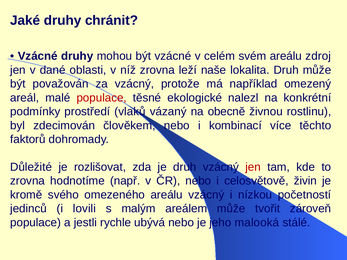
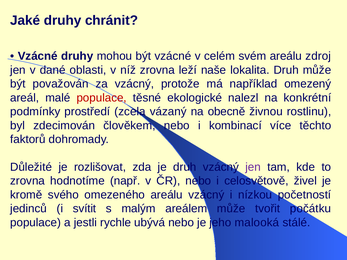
vlaků: vlaků -> zcela
jen at (253, 167) colour: red -> purple
živin: živin -> živel
lovili: lovili -> svítit
zároveň: zároveň -> počátku
